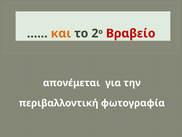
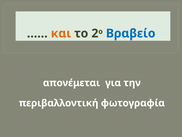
Βραβείο colour: red -> blue
